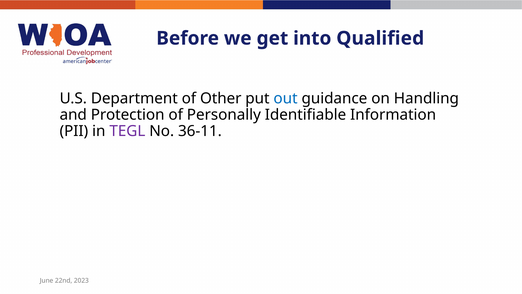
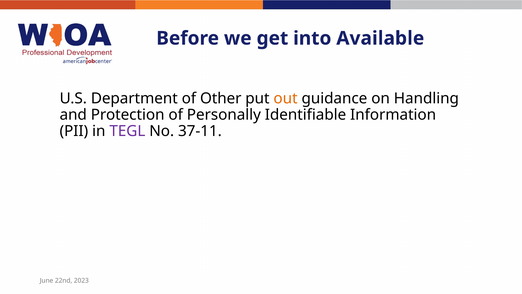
Qualified: Qualified -> Available
out colour: blue -> orange
36-11: 36-11 -> 37-11
